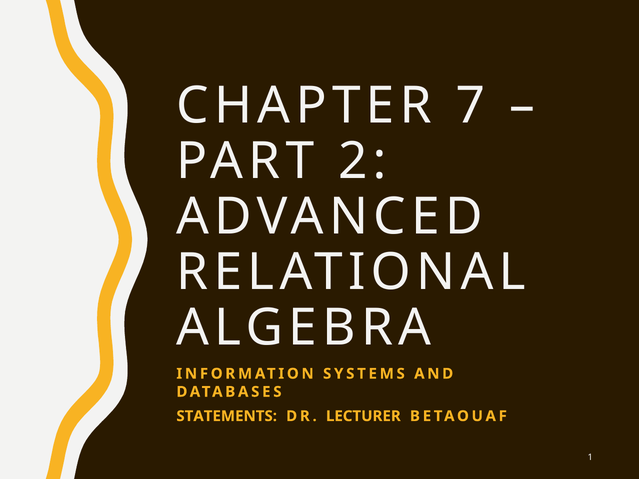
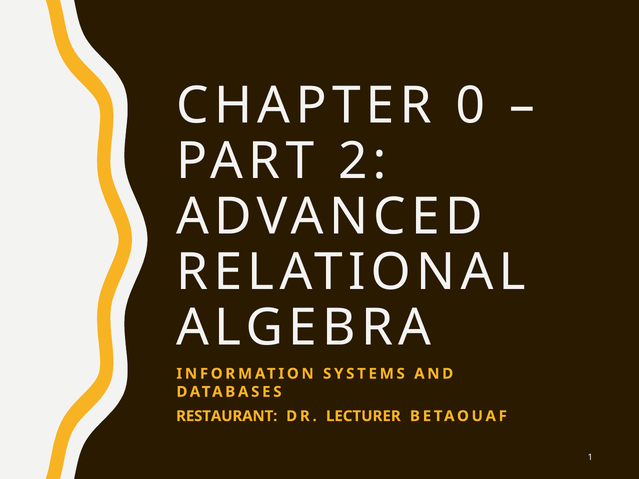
7: 7 -> 0
STATEMENTS: STATEMENTS -> RESTAURANT
